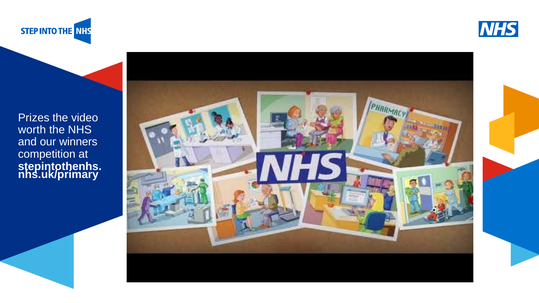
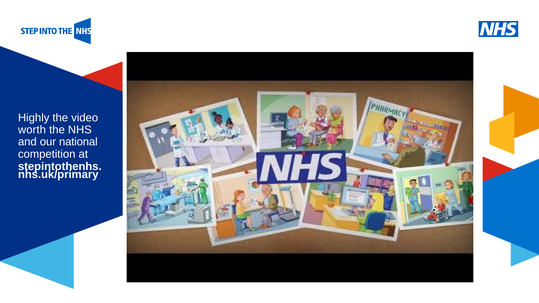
Prizes: Prizes -> Highly
winners: winners -> national
